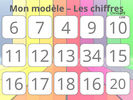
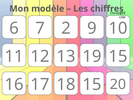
4: 4 -> 2
34: 34 -> 19
18 16: 16 -> 15
